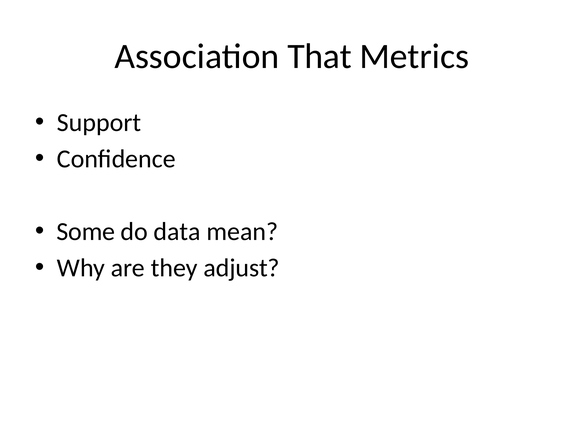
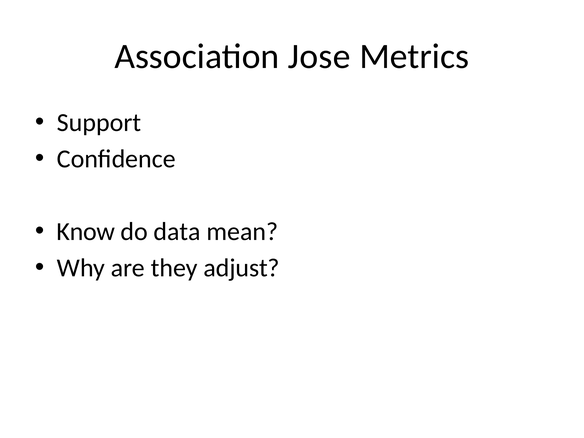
That: That -> Jose
Some: Some -> Know
